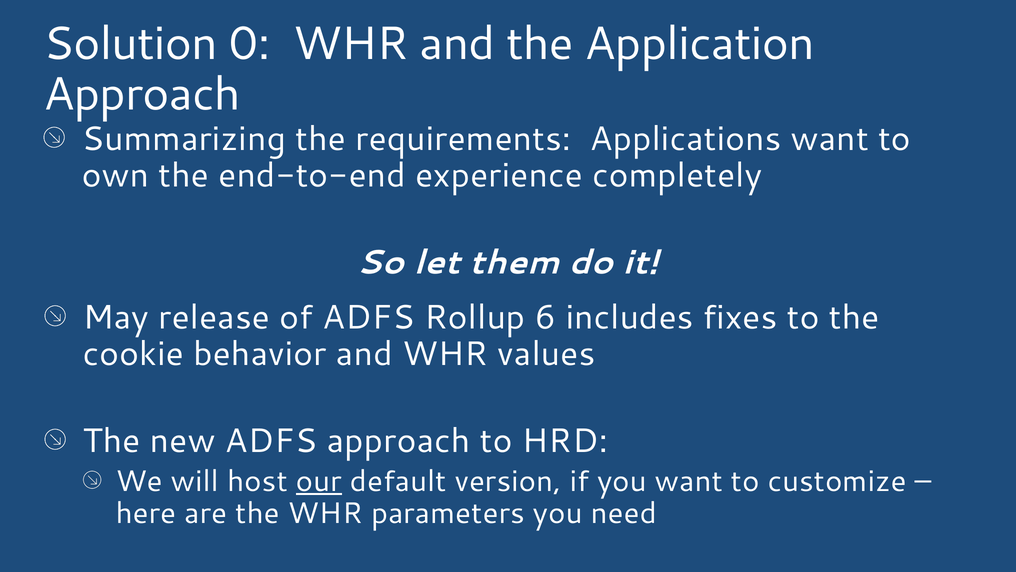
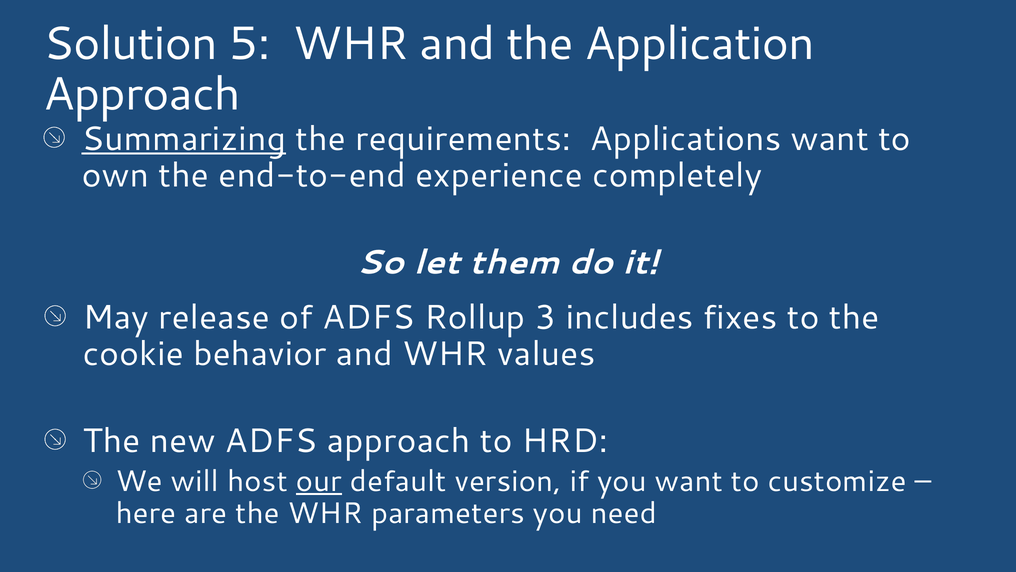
0: 0 -> 5
Summarizing underline: none -> present
6: 6 -> 3
